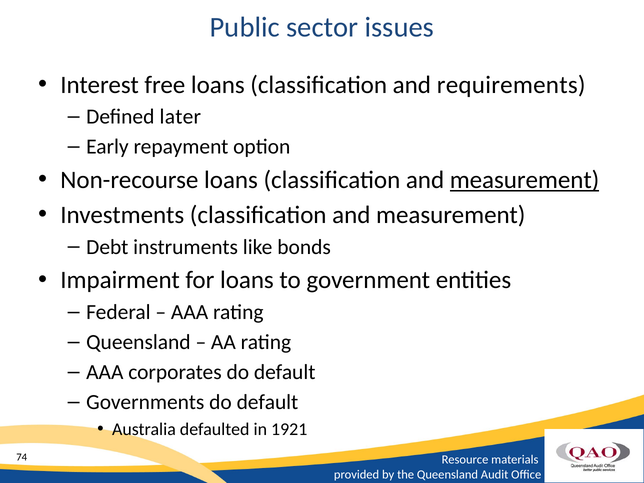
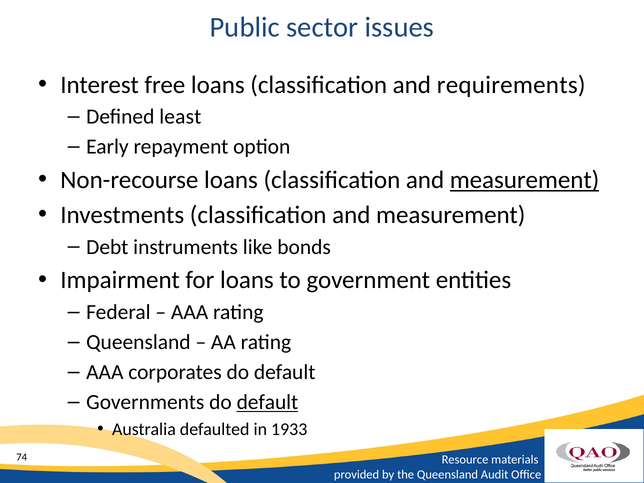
later: later -> least
default at (267, 402) underline: none -> present
1921: 1921 -> 1933
